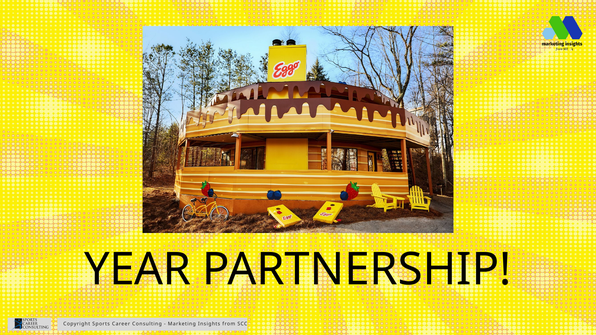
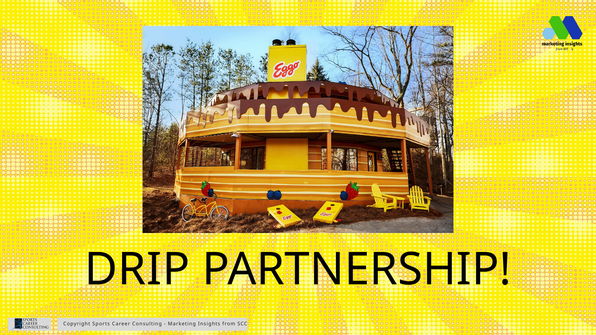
YEAR: YEAR -> DRIP
